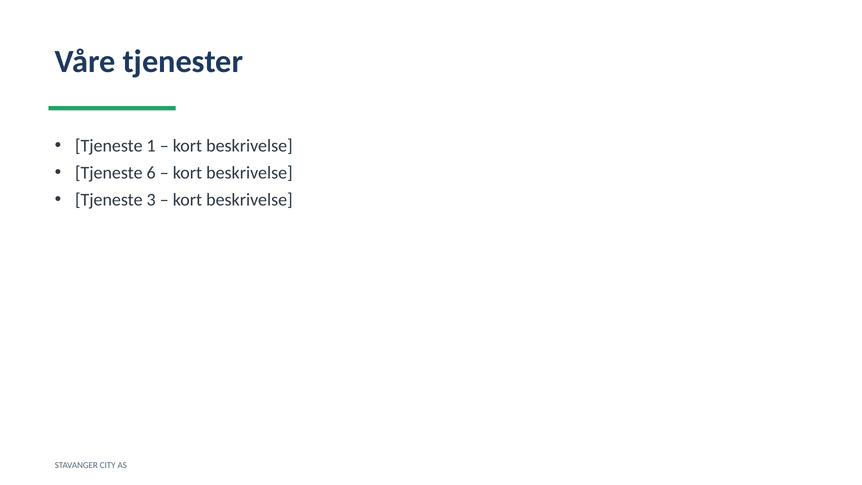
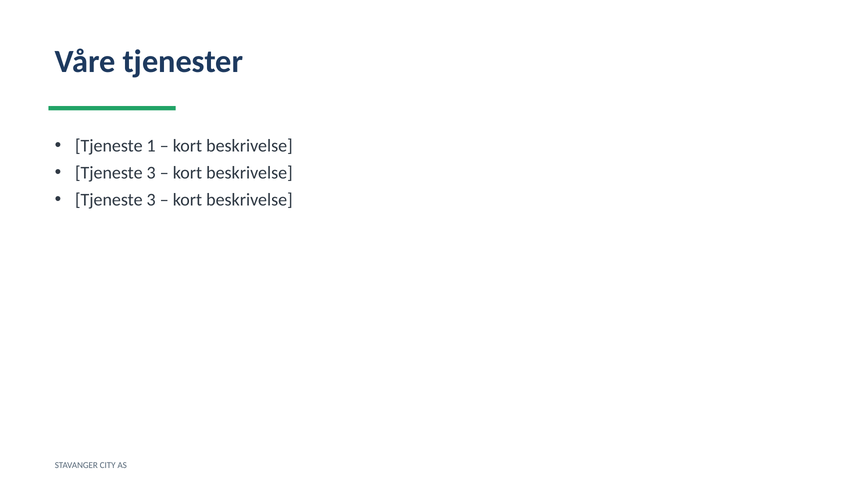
6 at (151, 173): 6 -> 3
